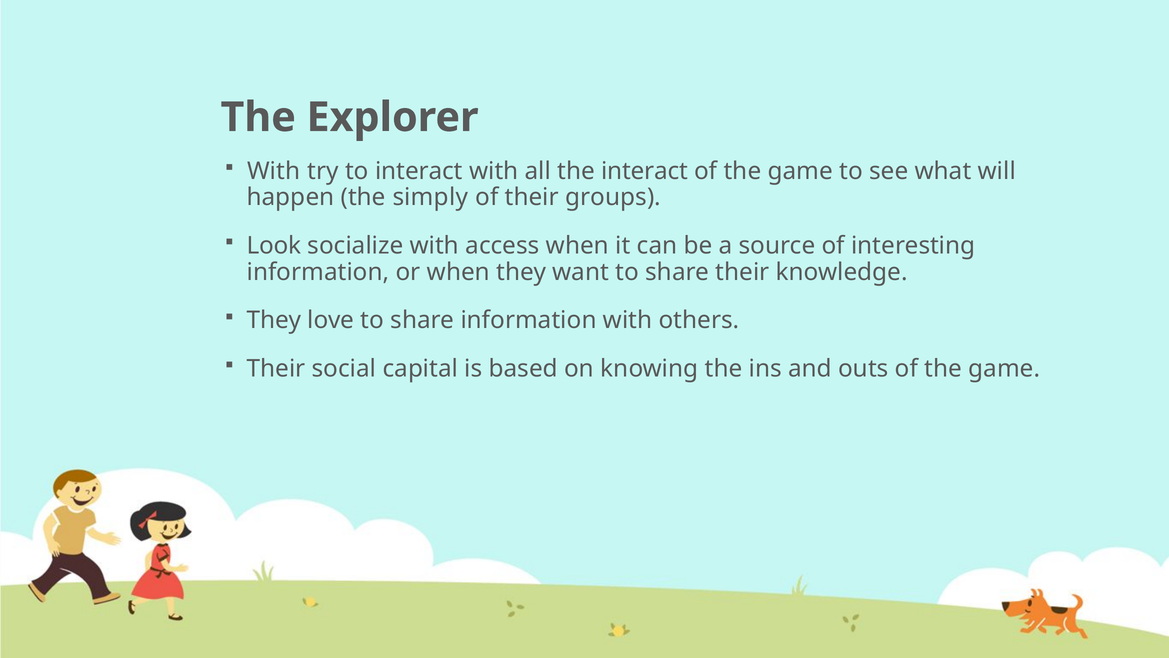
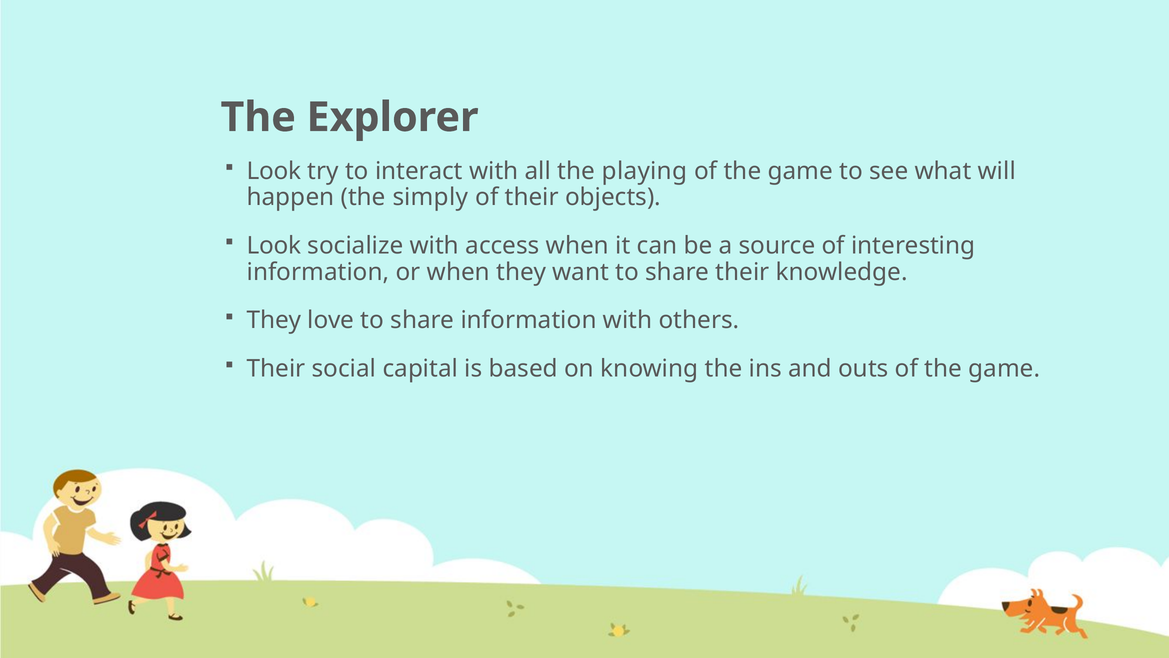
With at (274, 171): With -> Look
the interact: interact -> playing
groups: groups -> objects
